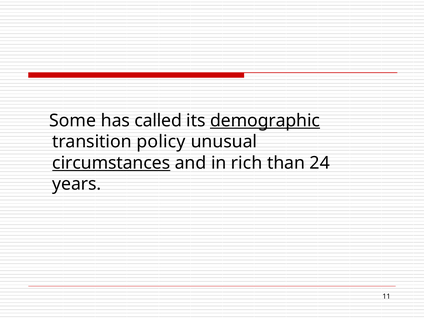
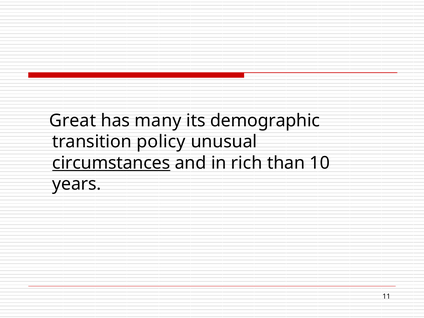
Some: Some -> Great
called: called -> many
demographic underline: present -> none
24: 24 -> 10
